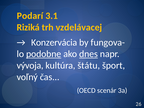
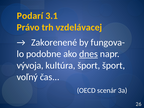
Riziká: Riziká -> Právo
Konzervácia: Konzervácia -> Zakorenené
podobne underline: present -> none
kultúra štátu: štátu -> šport
